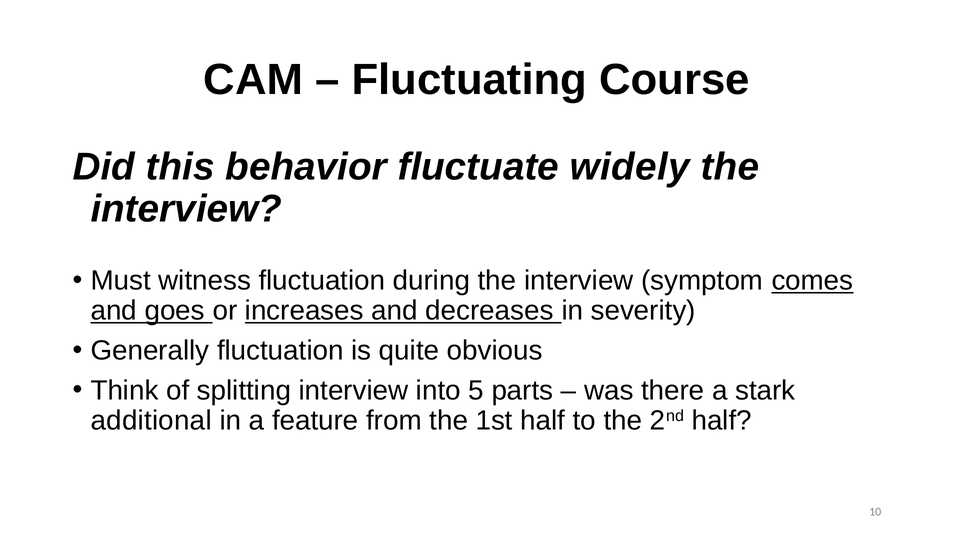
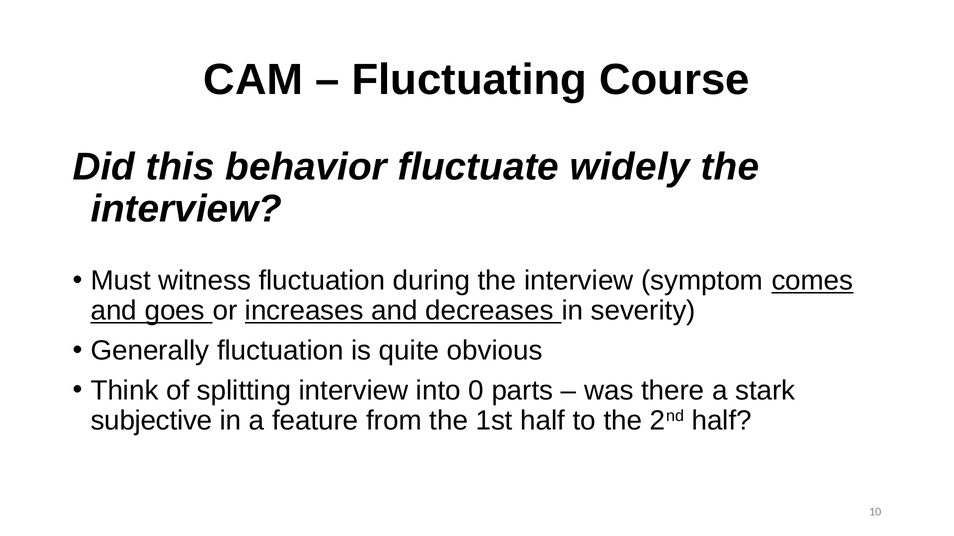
5: 5 -> 0
additional: additional -> subjective
